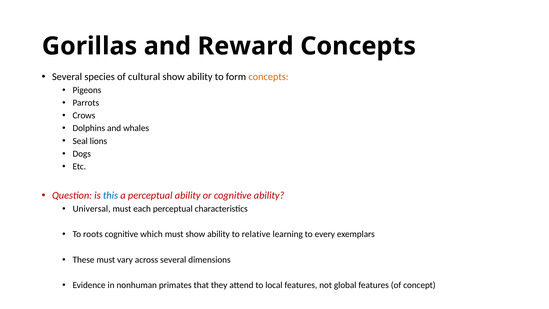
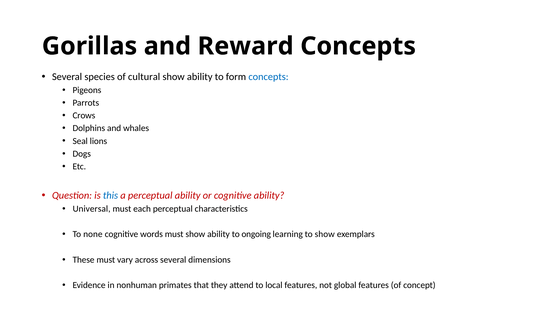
concepts at (268, 77) colour: orange -> blue
roots: roots -> none
which: which -> words
relative: relative -> ongoing
to every: every -> show
